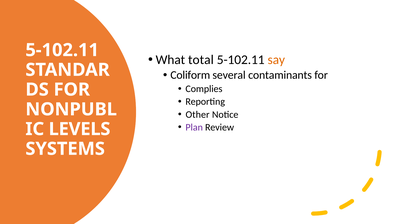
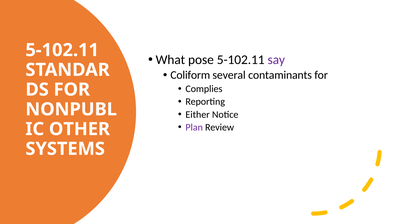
total: total -> pose
say colour: orange -> purple
Other: Other -> Either
LEVELS: LEVELS -> OTHER
